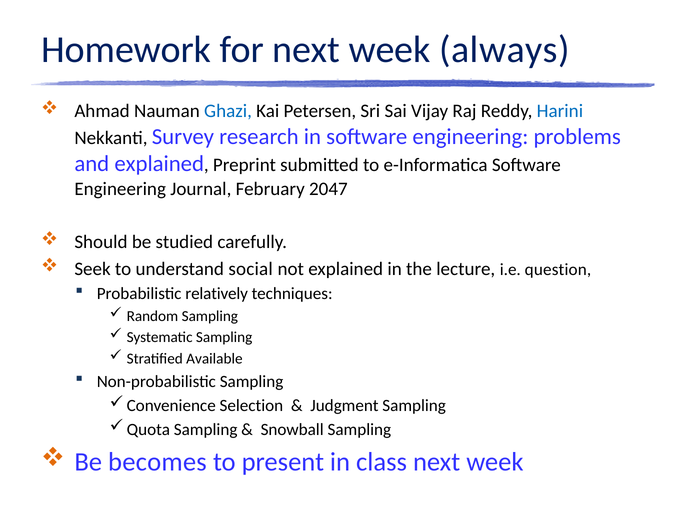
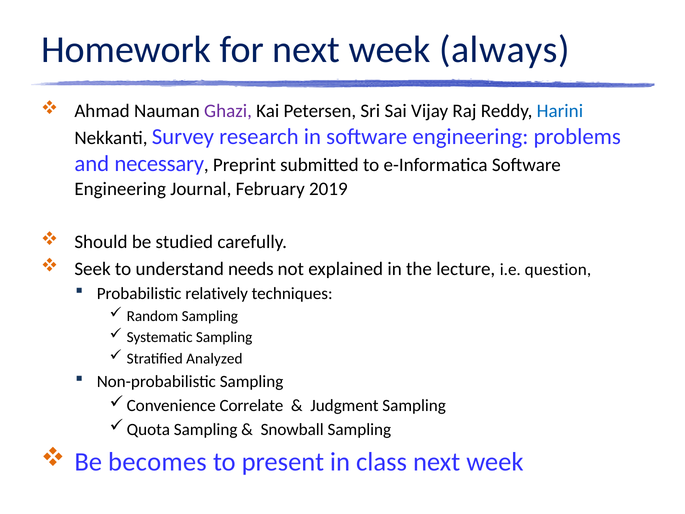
Ghazi colour: blue -> purple
and explained: explained -> necessary
2047: 2047 -> 2019
social: social -> needs
Available: Available -> Analyzed
Selection: Selection -> Correlate
